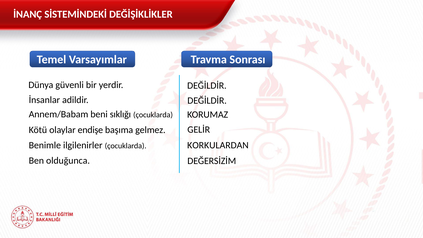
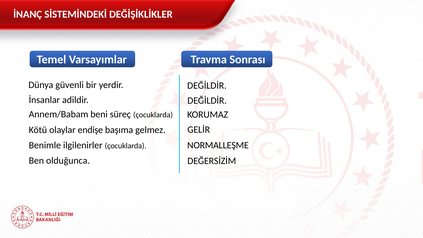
sıklığı: sıklığı -> süreç
KORKULARDAN: KORKULARDAN -> NORMALLEŞME
